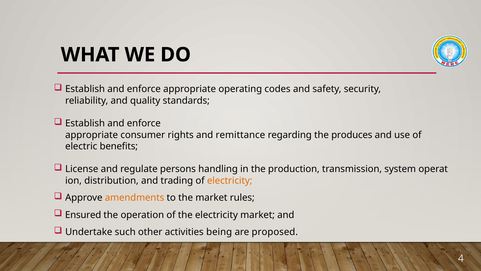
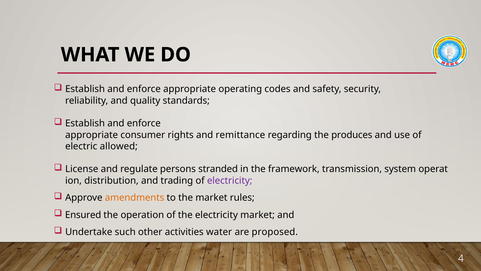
benefits: benefits -> allowed
handling: handling -> stranded
production: production -> framework
electricity at (230, 180) colour: orange -> purple
being: being -> water
